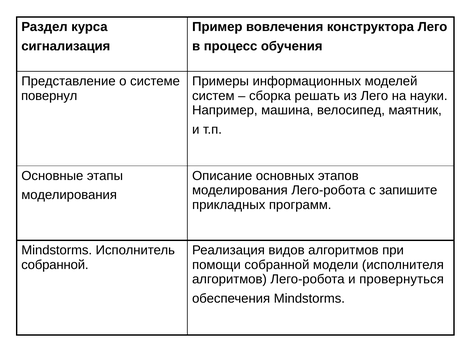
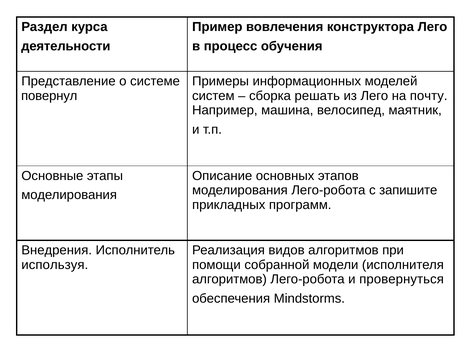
сигнализация: сигнализация -> деятельности
науки: науки -> почту
Mindstorms at (57, 251): Mindstorms -> Внедрения
собранной at (55, 265): собранной -> используя
